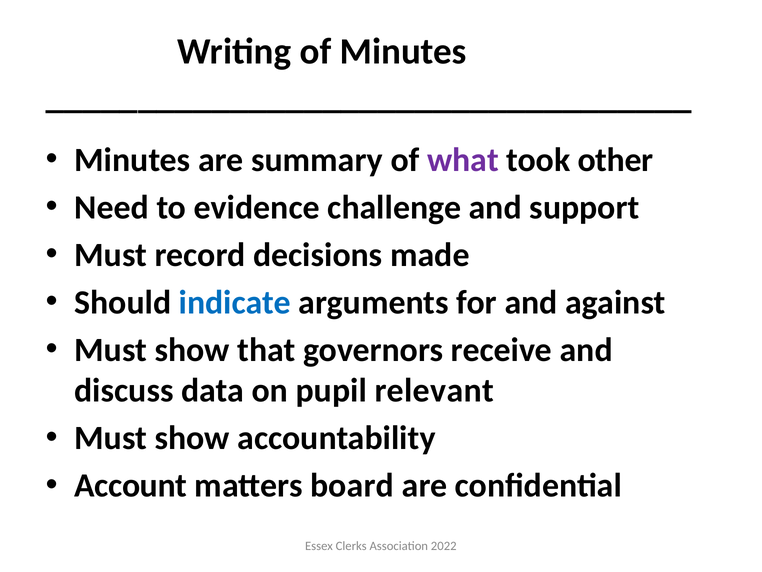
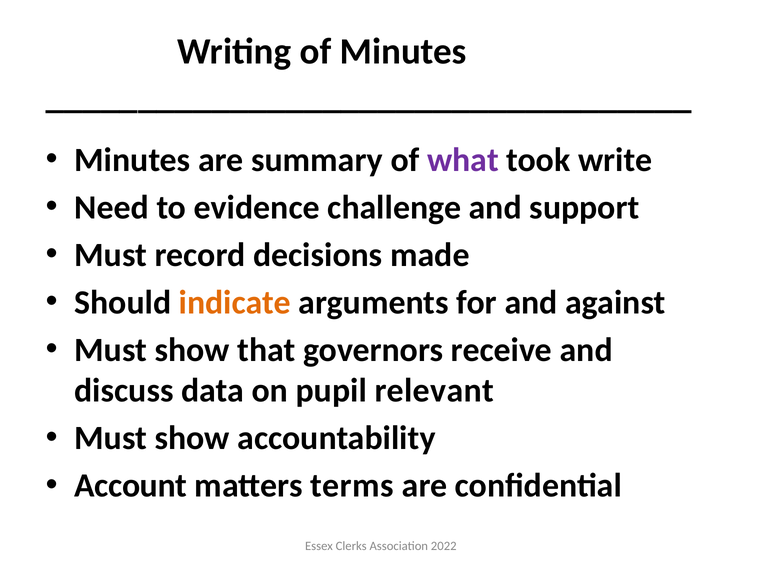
other: other -> write
indicate colour: blue -> orange
board: board -> terms
